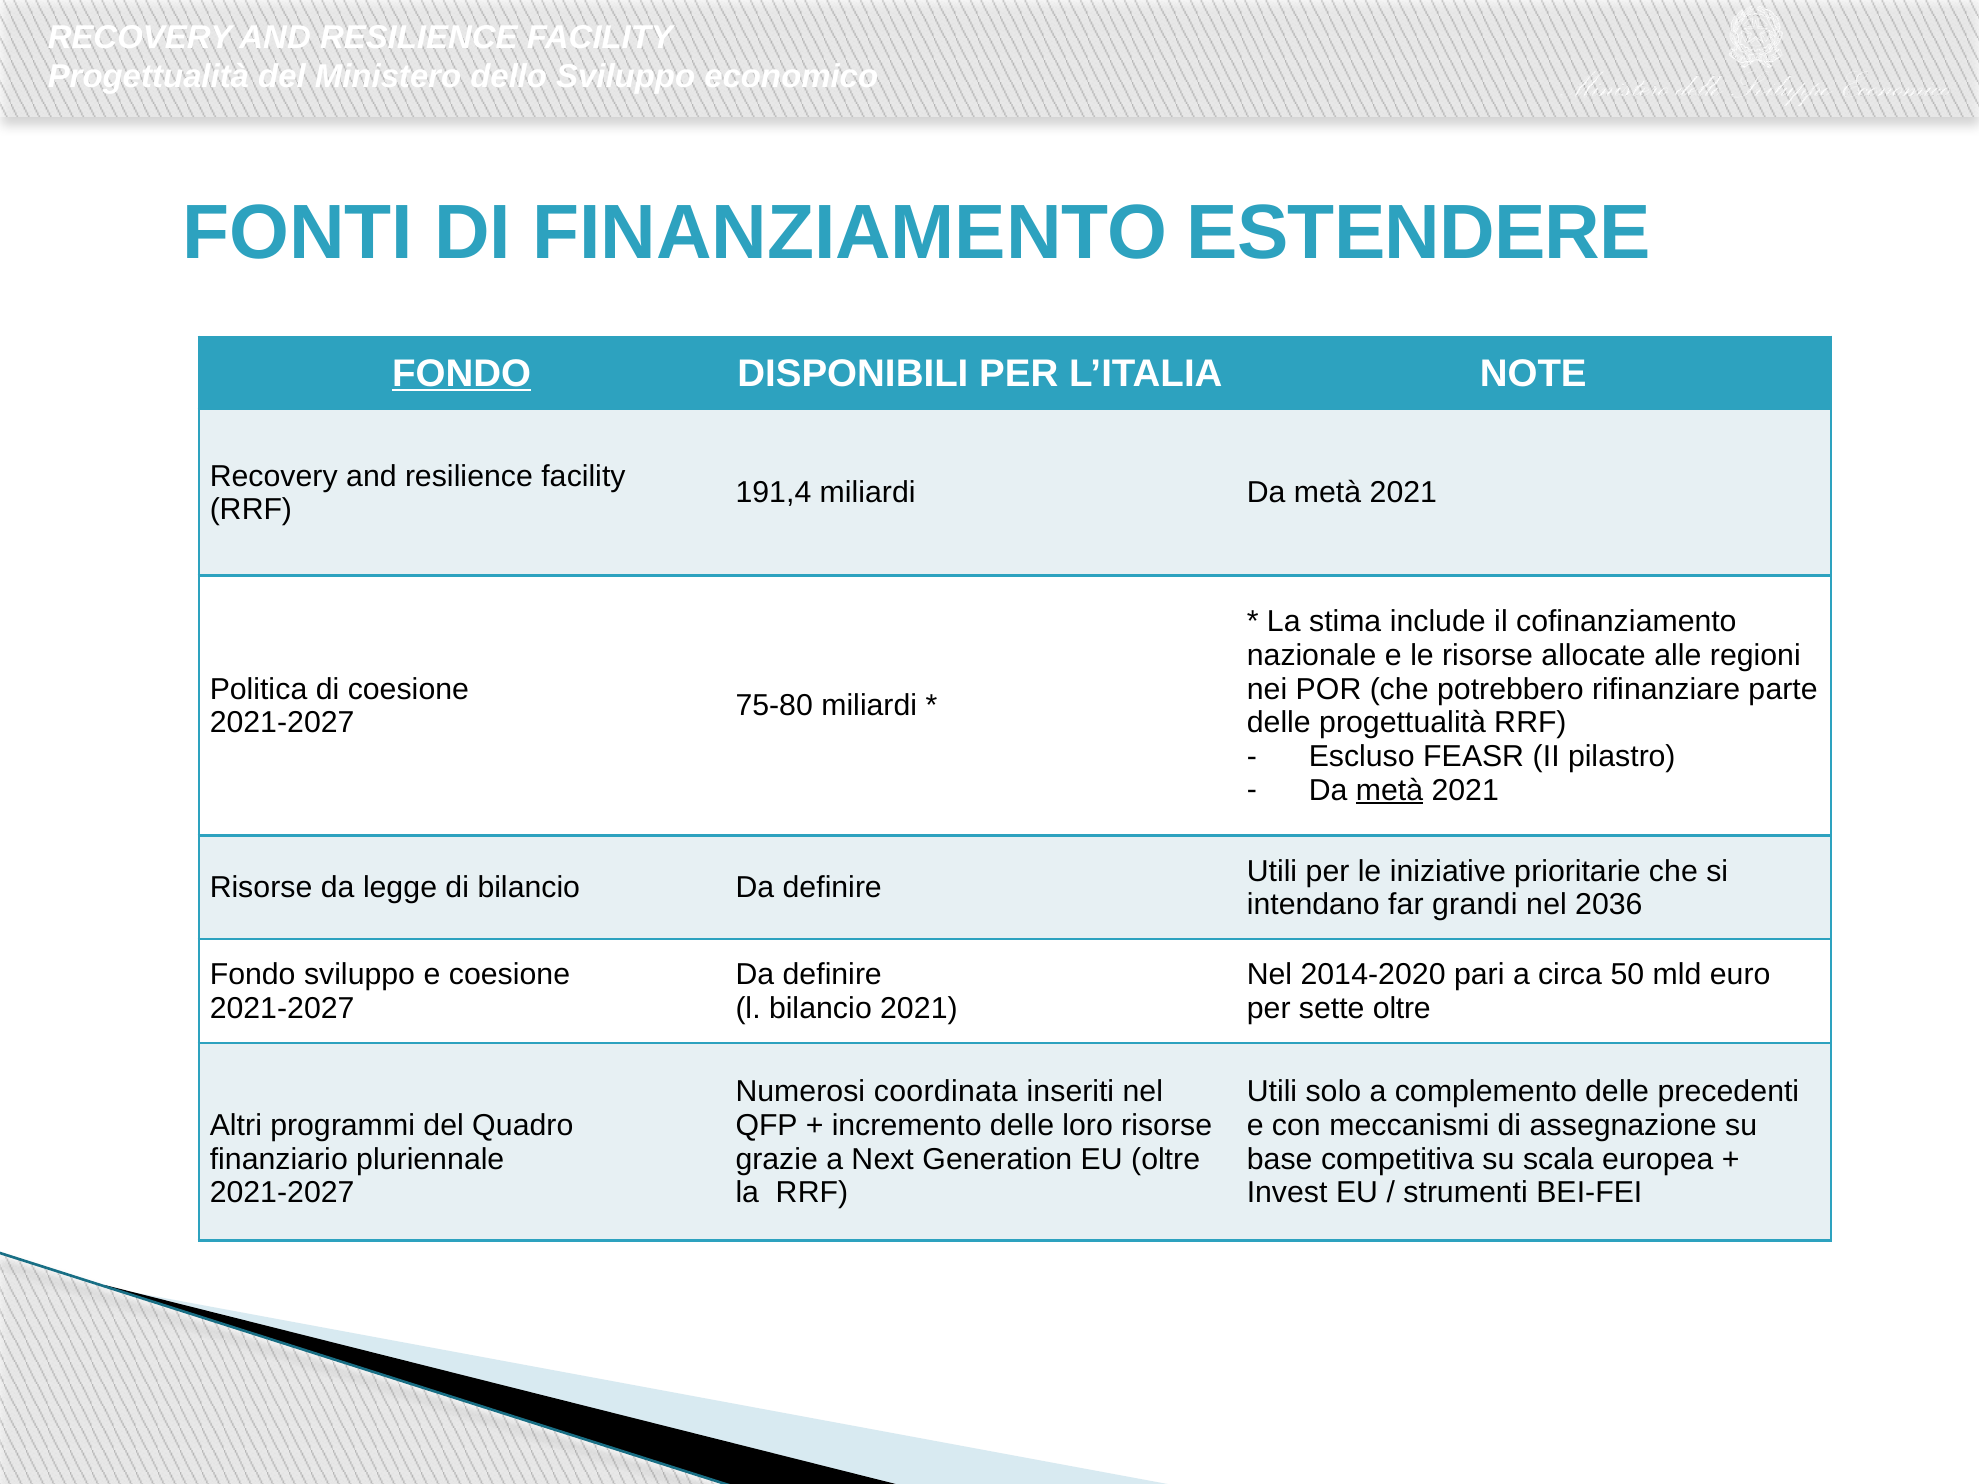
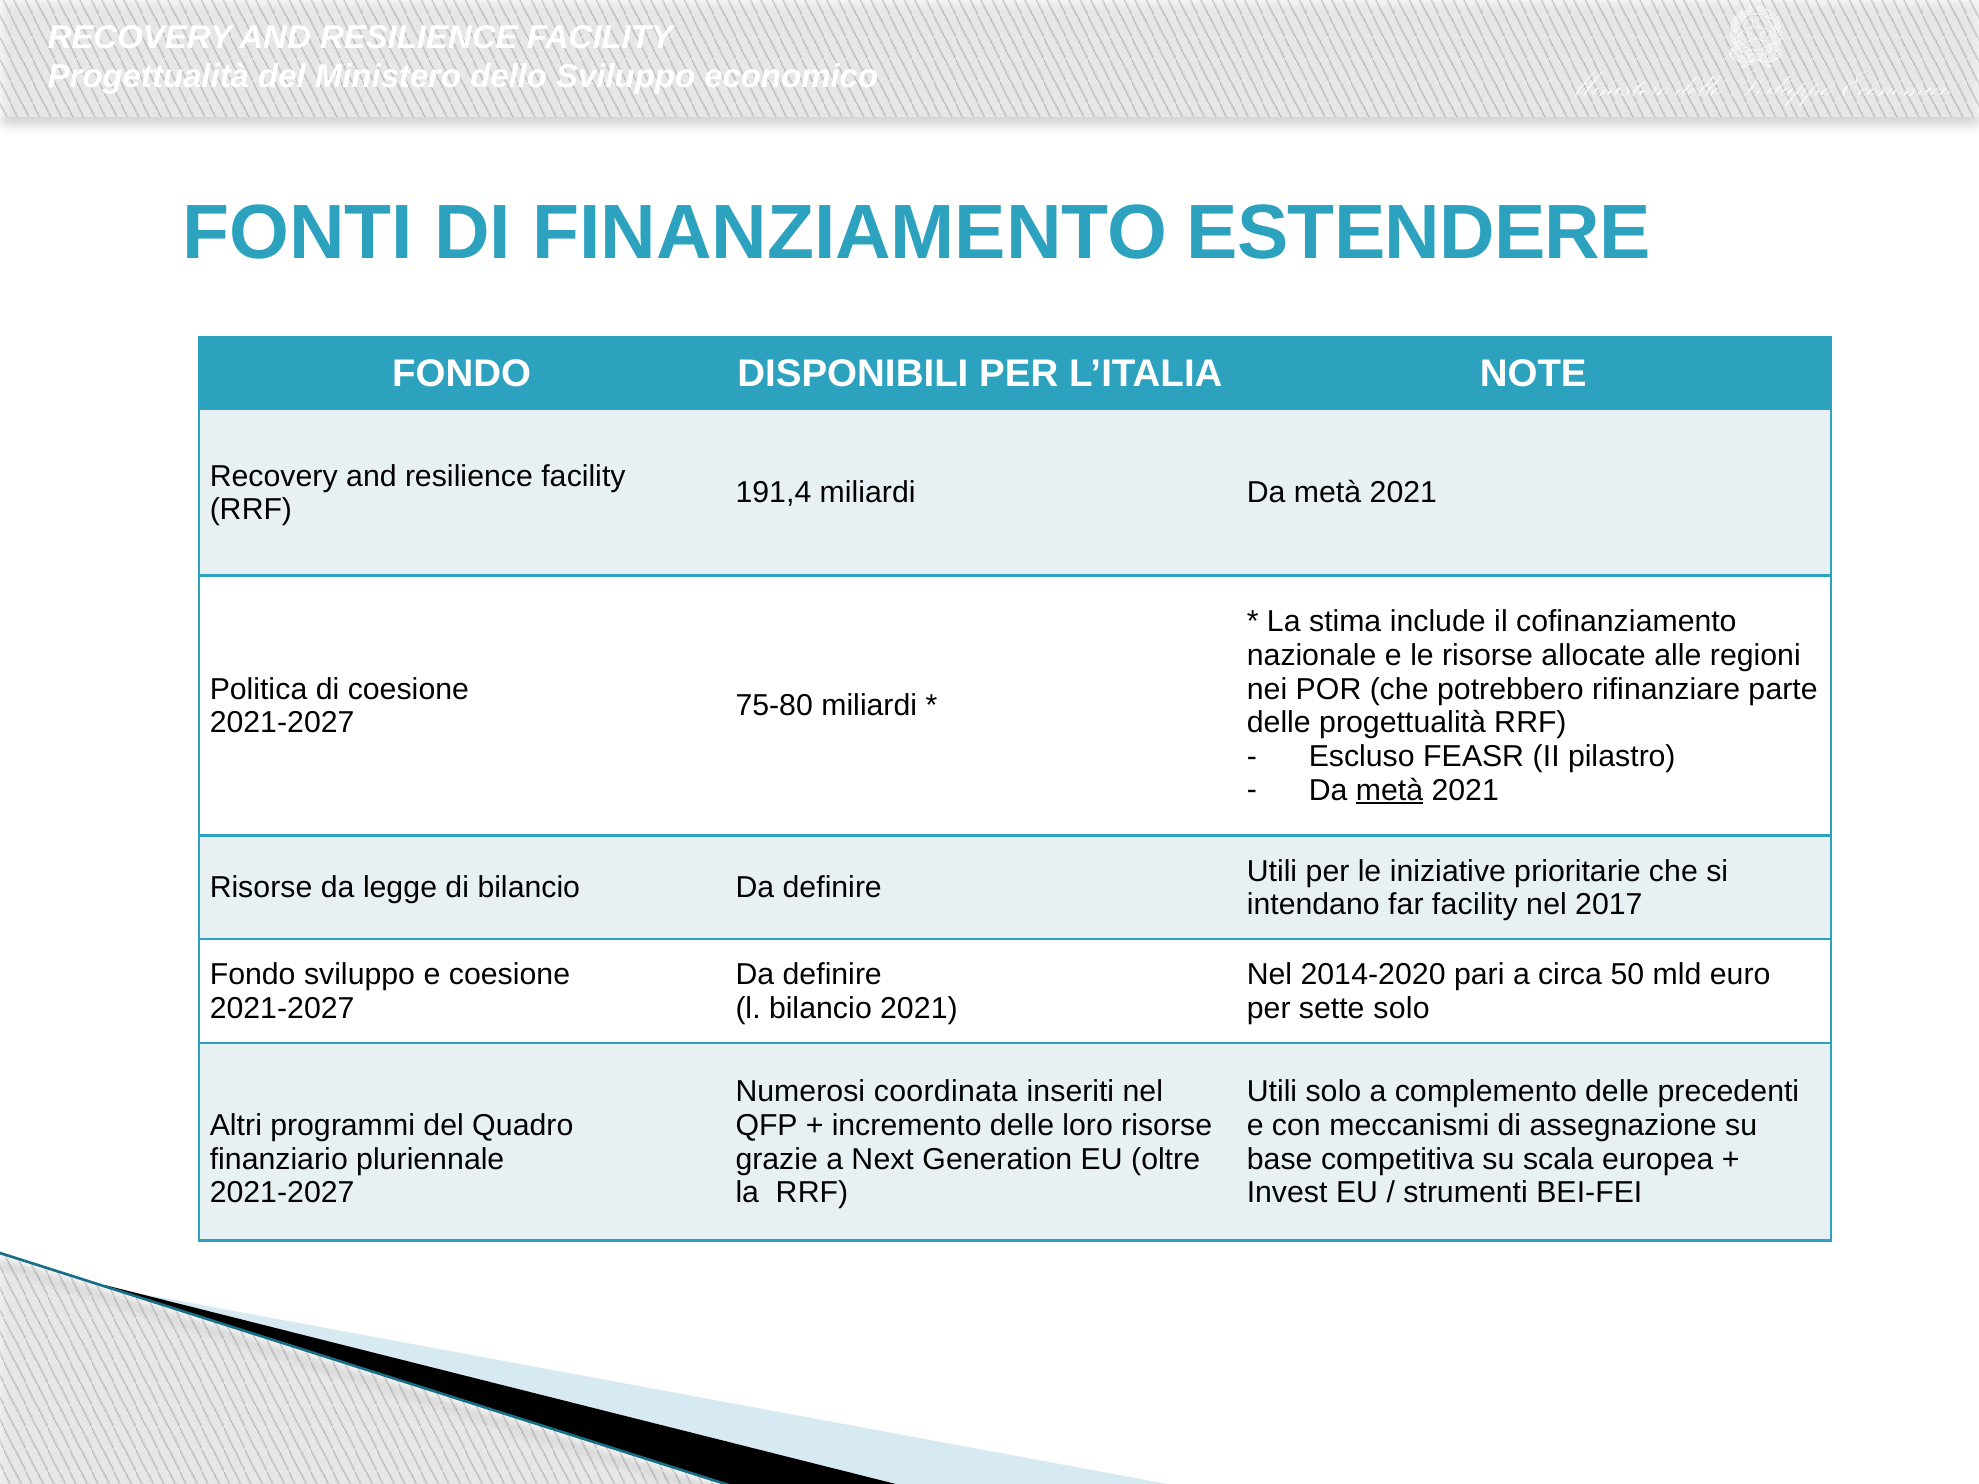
FONDO at (462, 374) underline: present -> none
far grandi: grandi -> facility
2036: 2036 -> 2017
sette oltre: oltre -> solo
